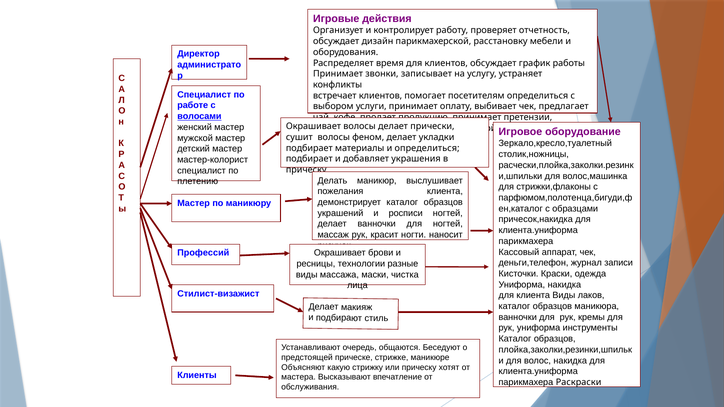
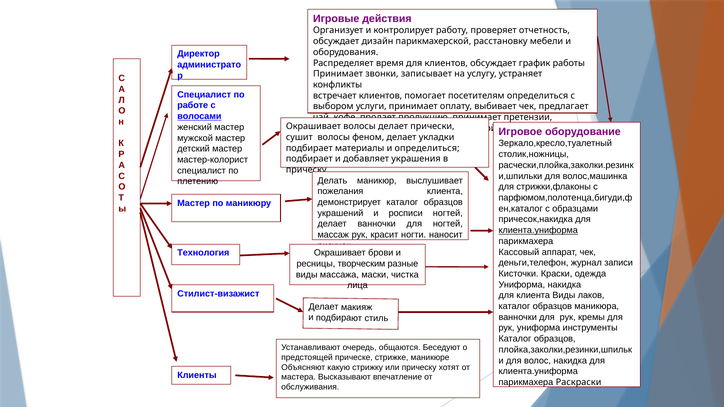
клиента.униформа at (538, 230) underline: none -> present
Профессий: Профессий -> Технология
технологии: технологии -> творческим
